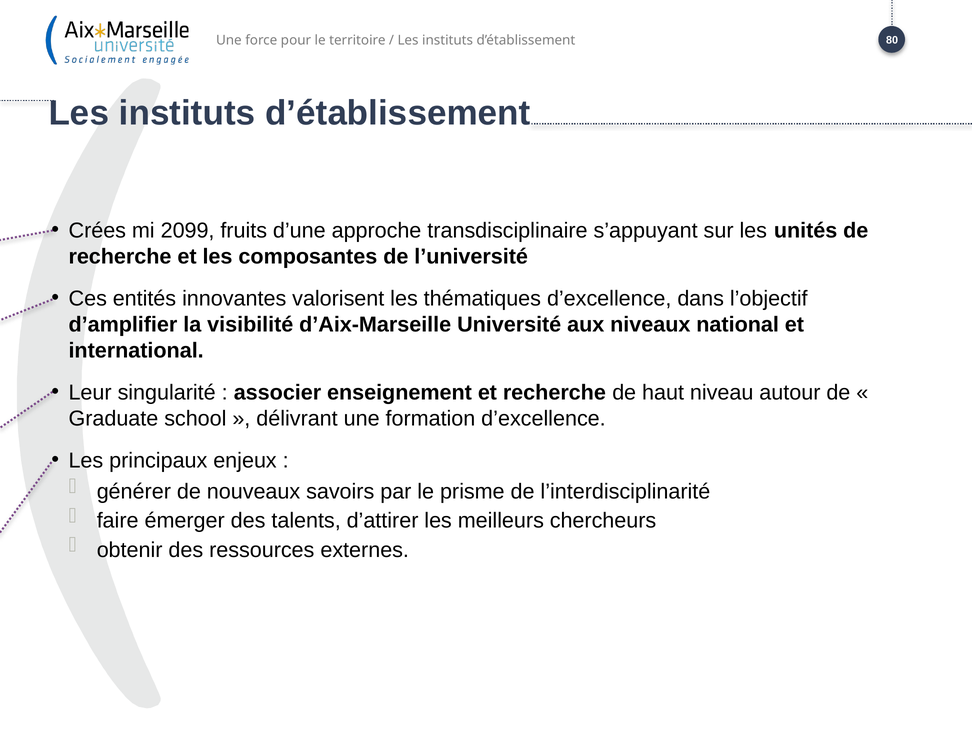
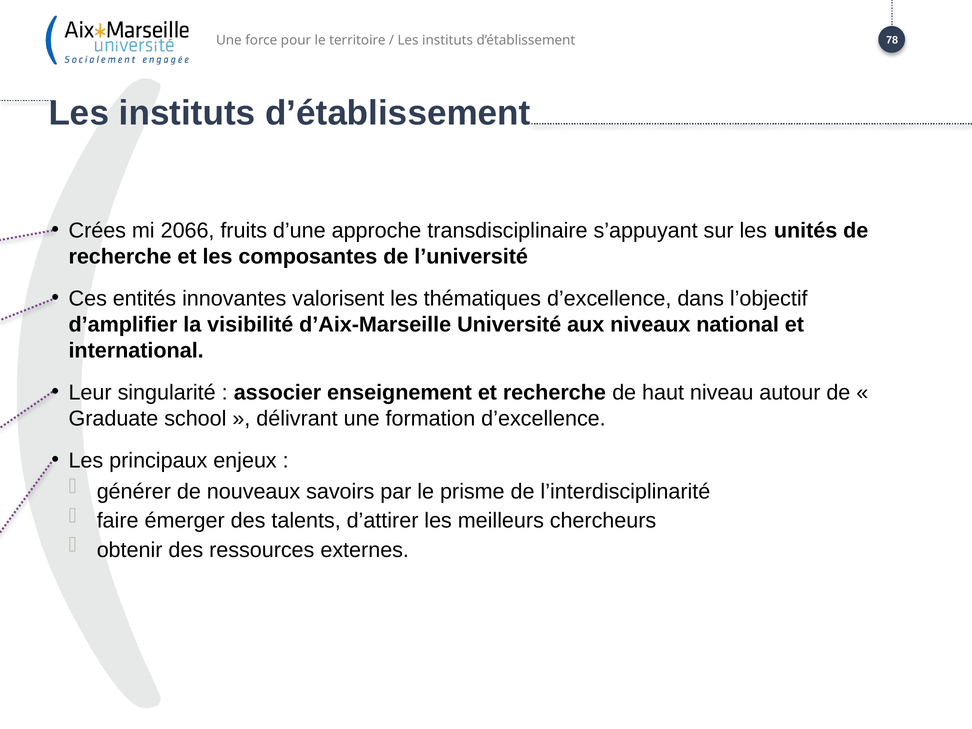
80: 80 -> 78
2099: 2099 -> 2066
